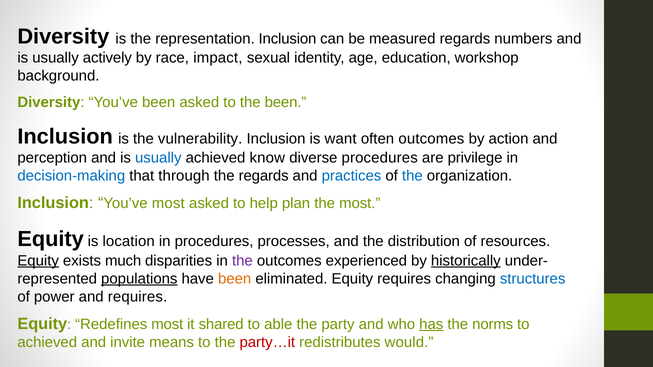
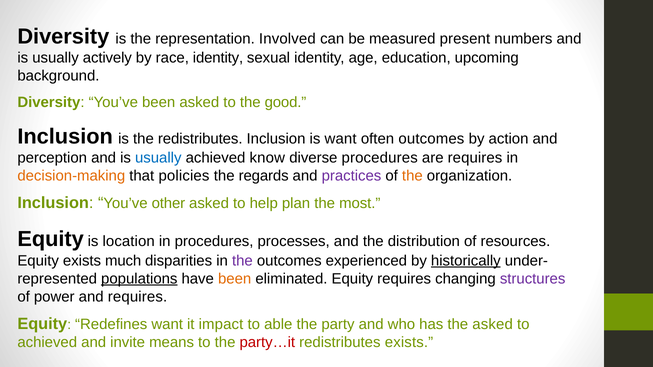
representation Inclusion: Inclusion -> Involved
measured regards: regards -> present
race impact: impact -> identity
workshop: workshop -> upcoming
the been: been -> good
the vulnerability: vulnerability -> redistributes
are privilege: privilege -> requires
decision-making colour: blue -> orange
through: through -> policies
practices colour: blue -> purple
the at (412, 176) colour: blue -> orange
You’ve most: most -> other
Equity at (38, 261) underline: present -> none
structures colour: blue -> purple
Redefines most: most -> want
shared: shared -> impact
has underline: present -> none
the norms: norms -> asked
redistributes would: would -> exists
